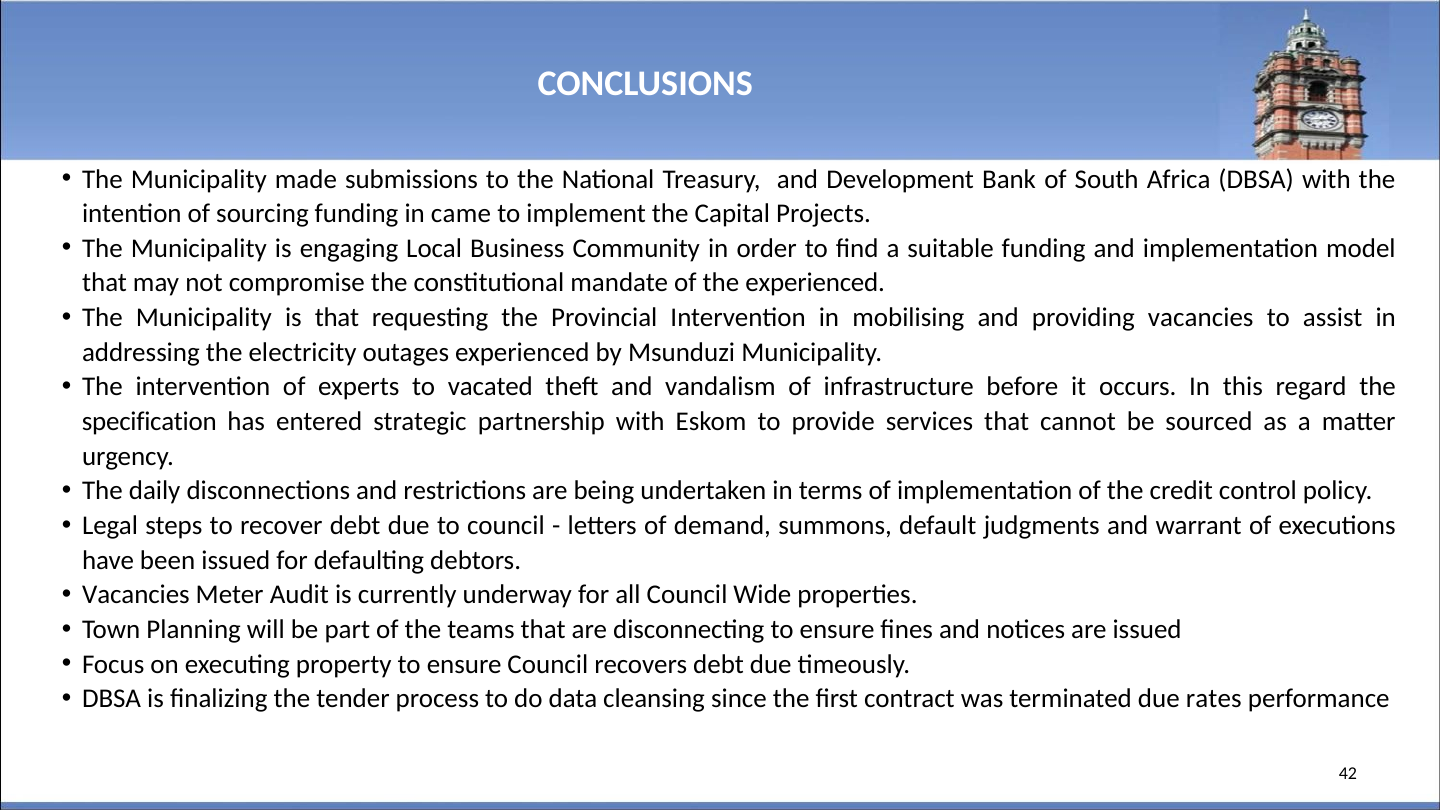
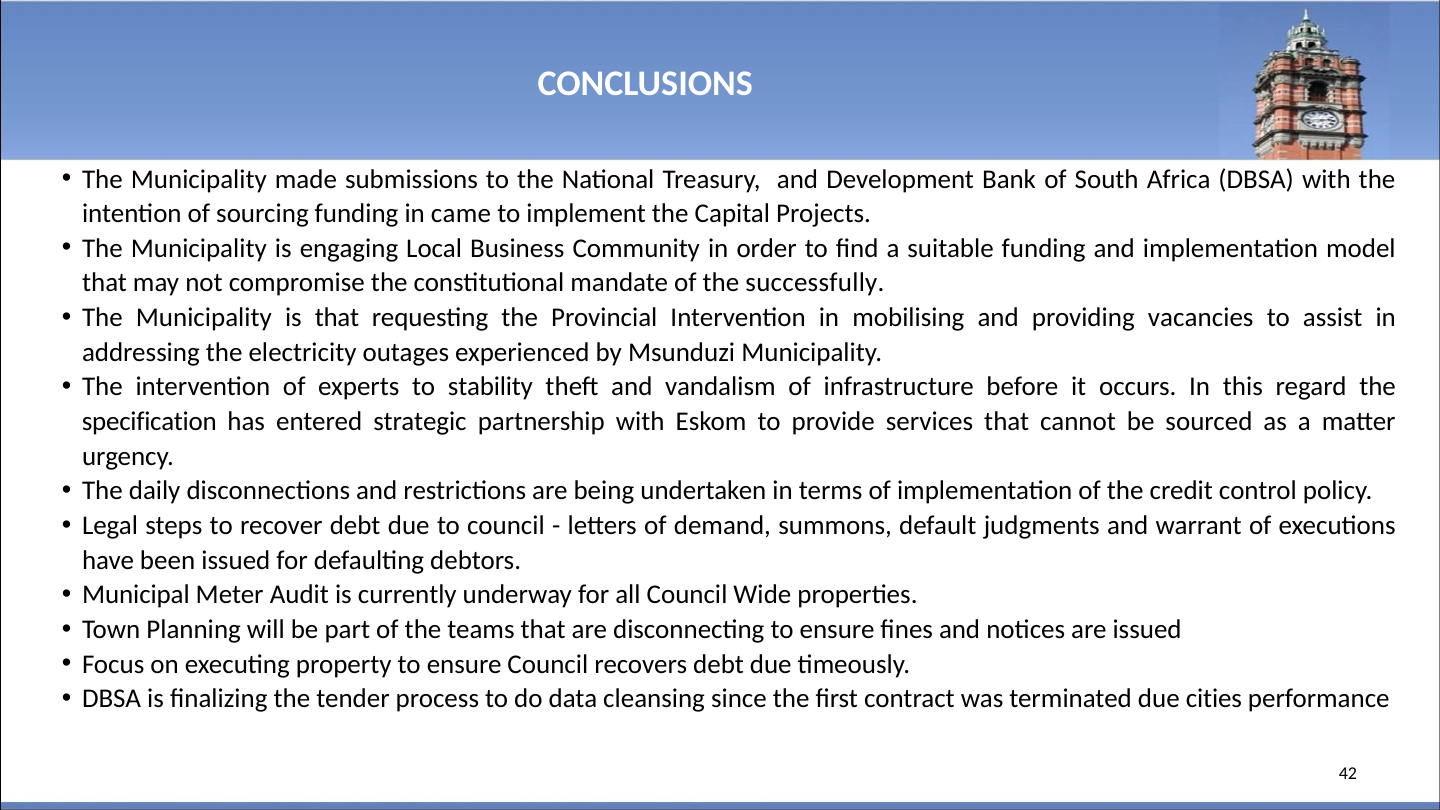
the experienced: experienced -> successfully
vacated: vacated -> stability
Vacancies at (136, 595): Vacancies -> Municipal
rates: rates -> cities
